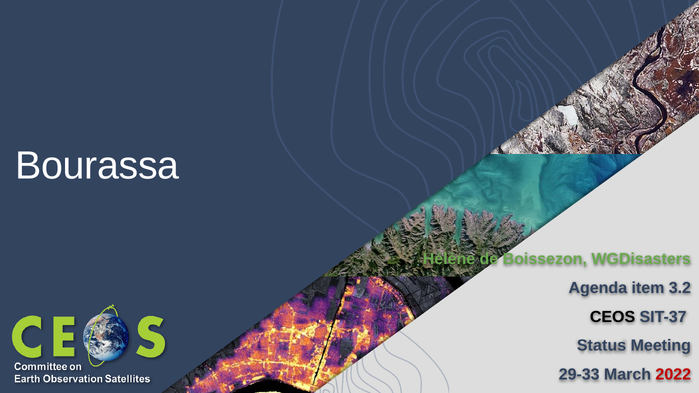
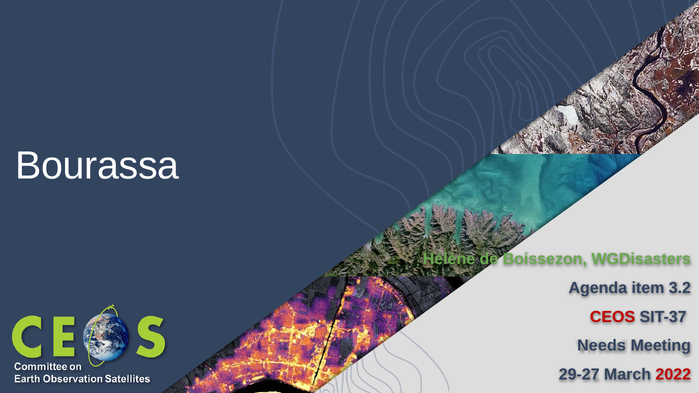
CEOS colour: black -> red
Status: Status -> Needs
29-33: 29-33 -> 29-27
